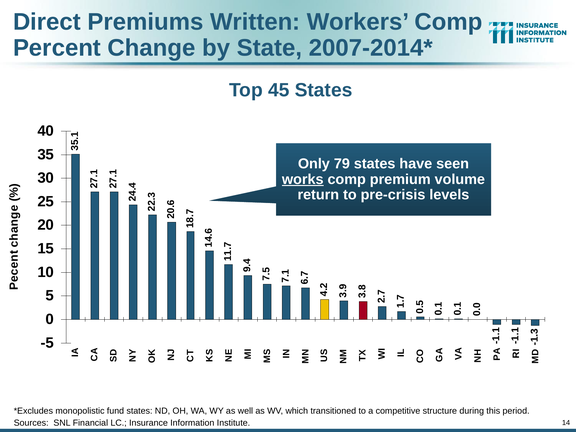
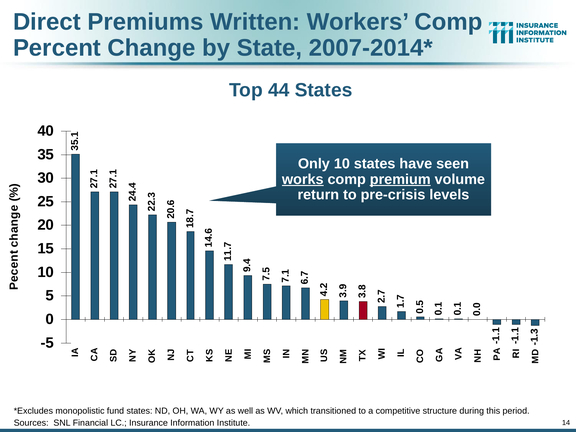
45: 45 -> 44
Only 79: 79 -> 10
premium underline: none -> present
